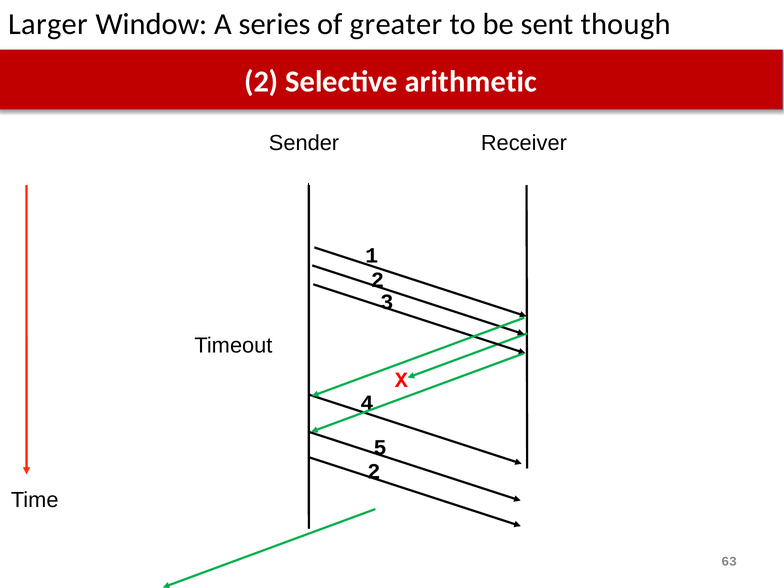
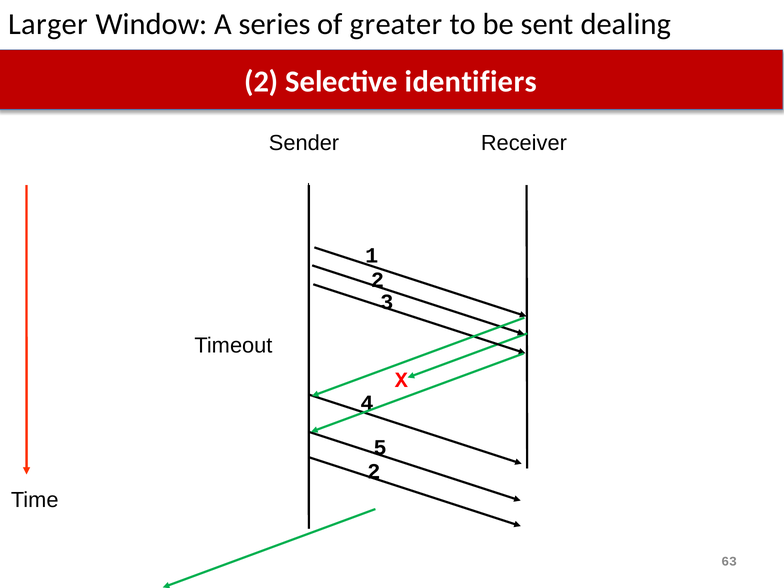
though: though -> dealing
arithmetic: arithmetic -> identifiers
